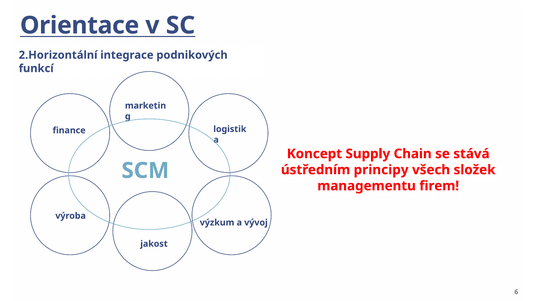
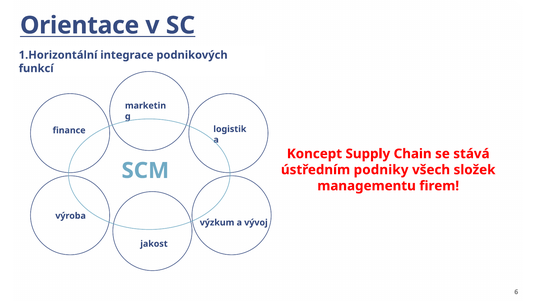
2.Horizontální: 2.Horizontální -> 1.Horizontální
principy: principy -> podniky
